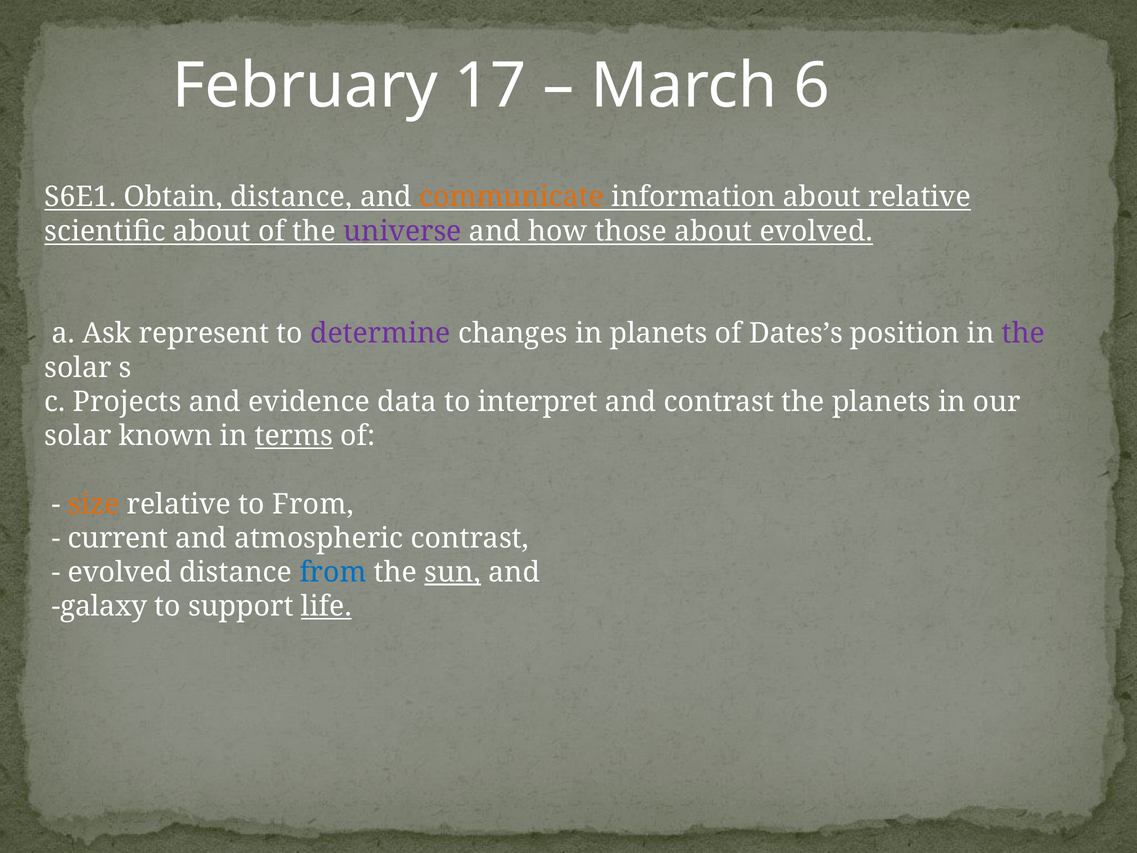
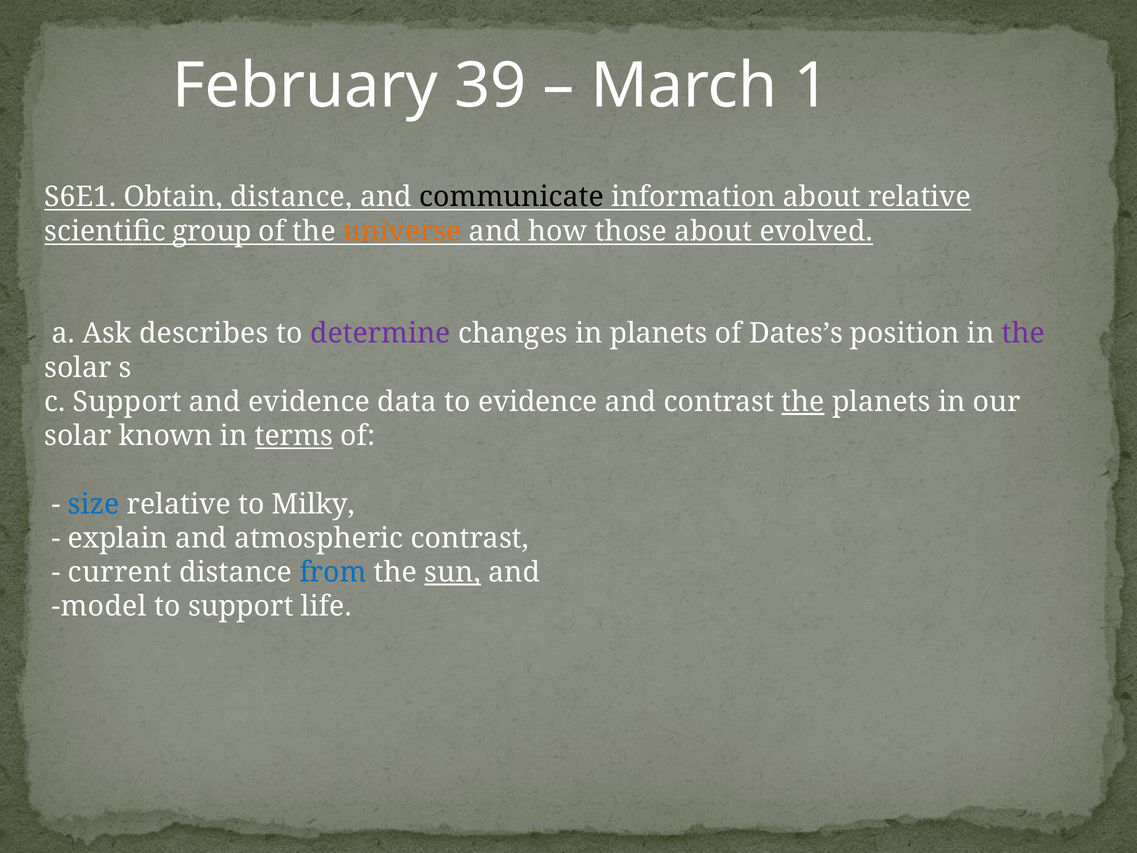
17: 17 -> 39
6: 6 -> 1
communicate colour: orange -> black
scientific about: about -> group
universe colour: purple -> orange
represent: represent -> describes
c Projects: Projects -> Support
to interpret: interpret -> evidence
the at (803, 402) underline: none -> present
size colour: orange -> blue
to From: From -> Milky
current: current -> explain
evolved at (120, 572): evolved -> current
galaxy: galaxy -> model
life underline: present -> none
